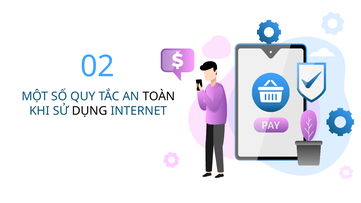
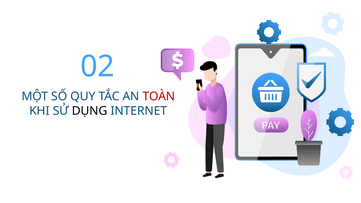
TOÀN colour: black -> red
